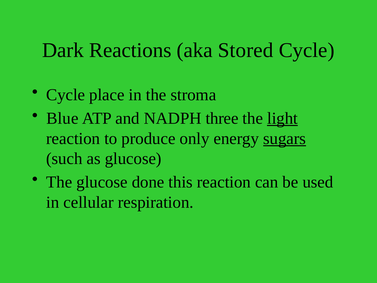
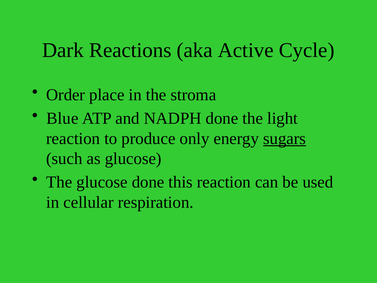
Stored: Stored -> Active
Cycle at (66, 95): Cycle -> Order
NADPH three: three -> done
light underline: present -> none
